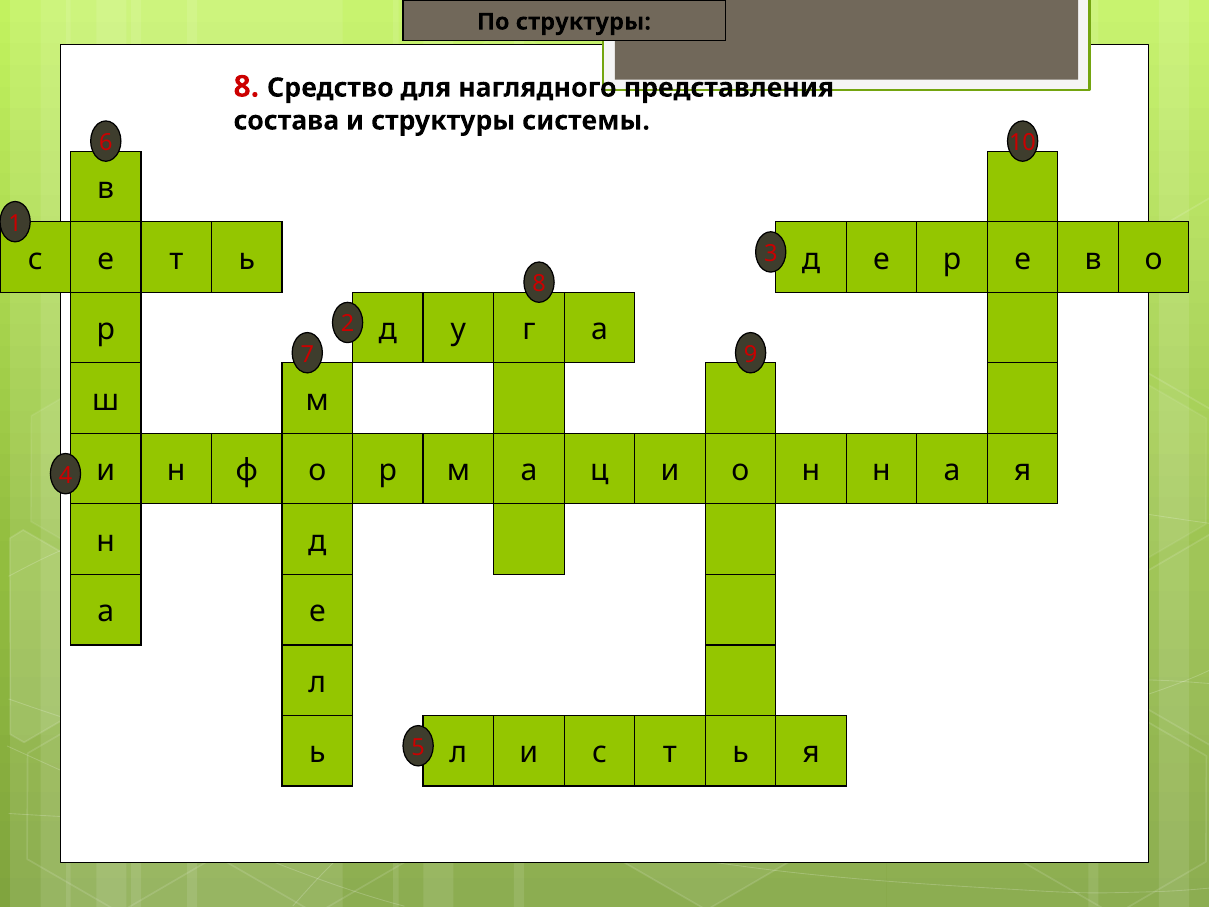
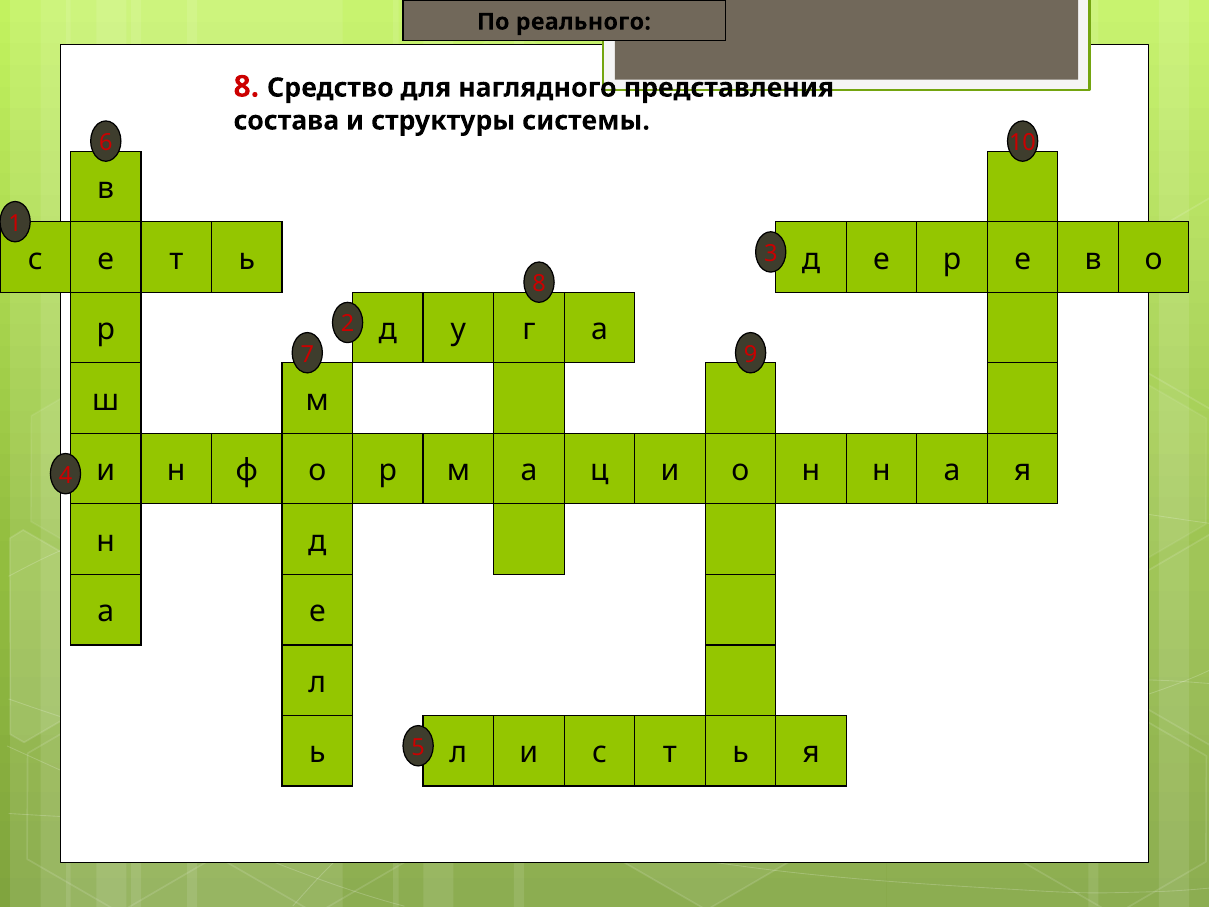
По структуры: структуры -> реального
